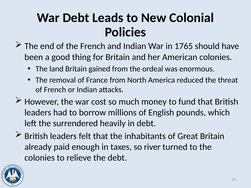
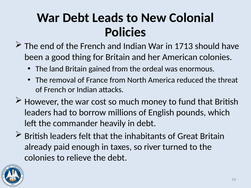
1765: 1765 -> 1713
surrendered: surrendered -> commander
